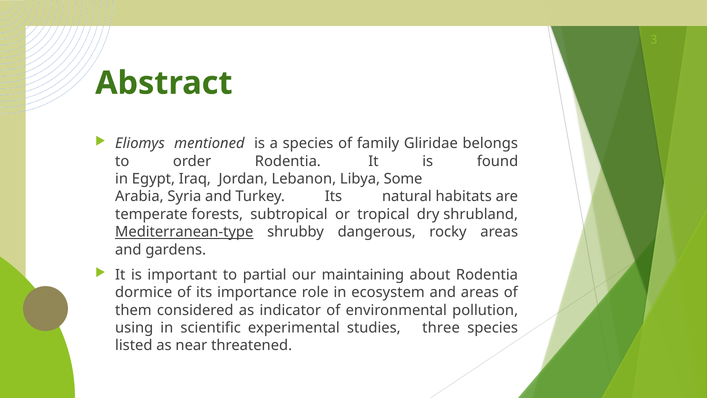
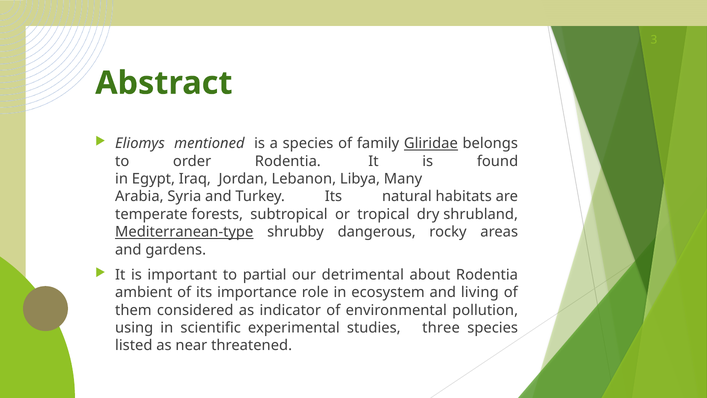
Gliridae underline: none -> present
Some: Some -> Many
maintaining: maintaining -> detrimental
dormice: dormice -> ambient
and areas: areas -> living
